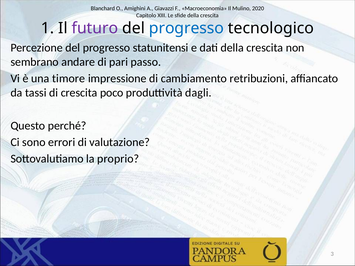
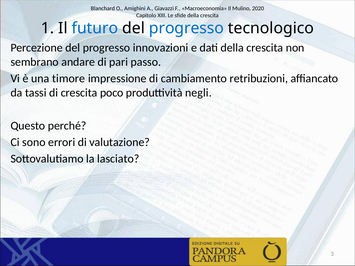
futuro colour: purple -> blue
statunitensi: statunitensi -> innovazioni
dagli: dagli -> negli
proprio: proprio -> lasciato
